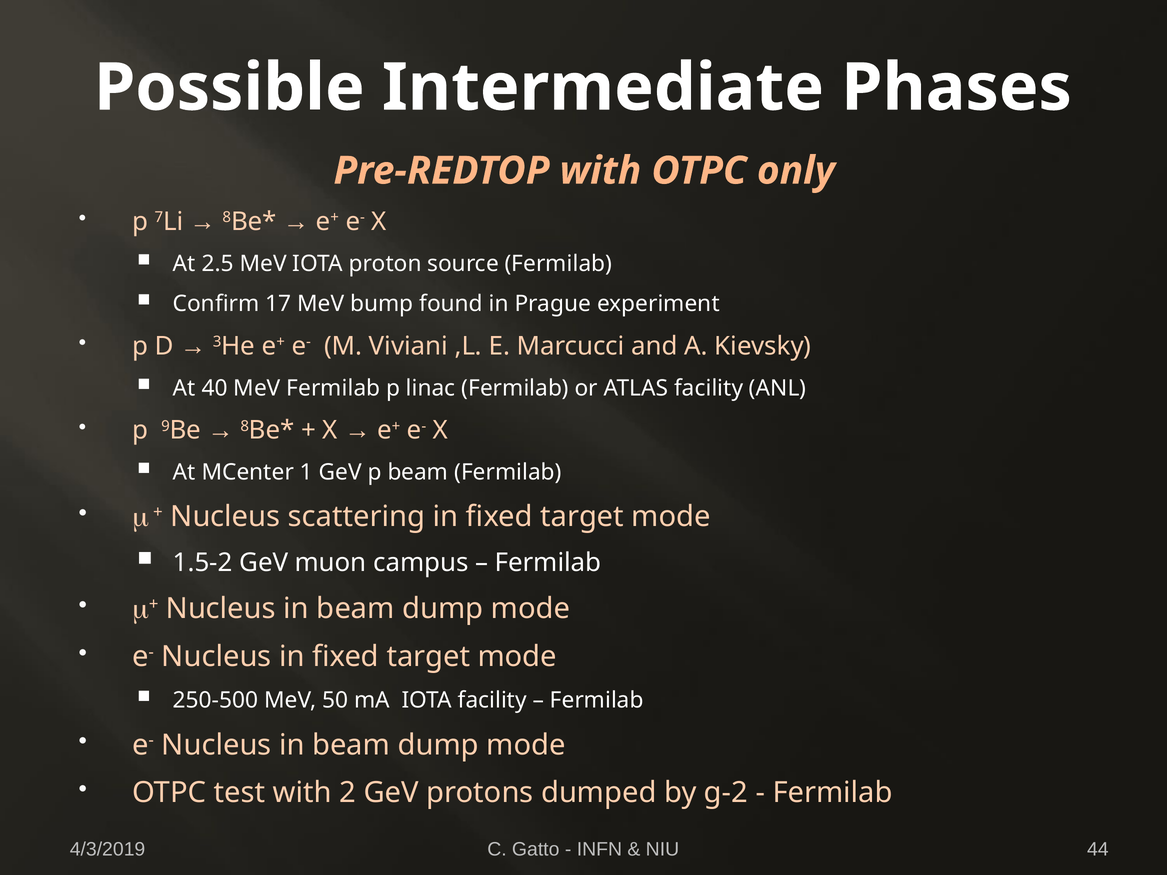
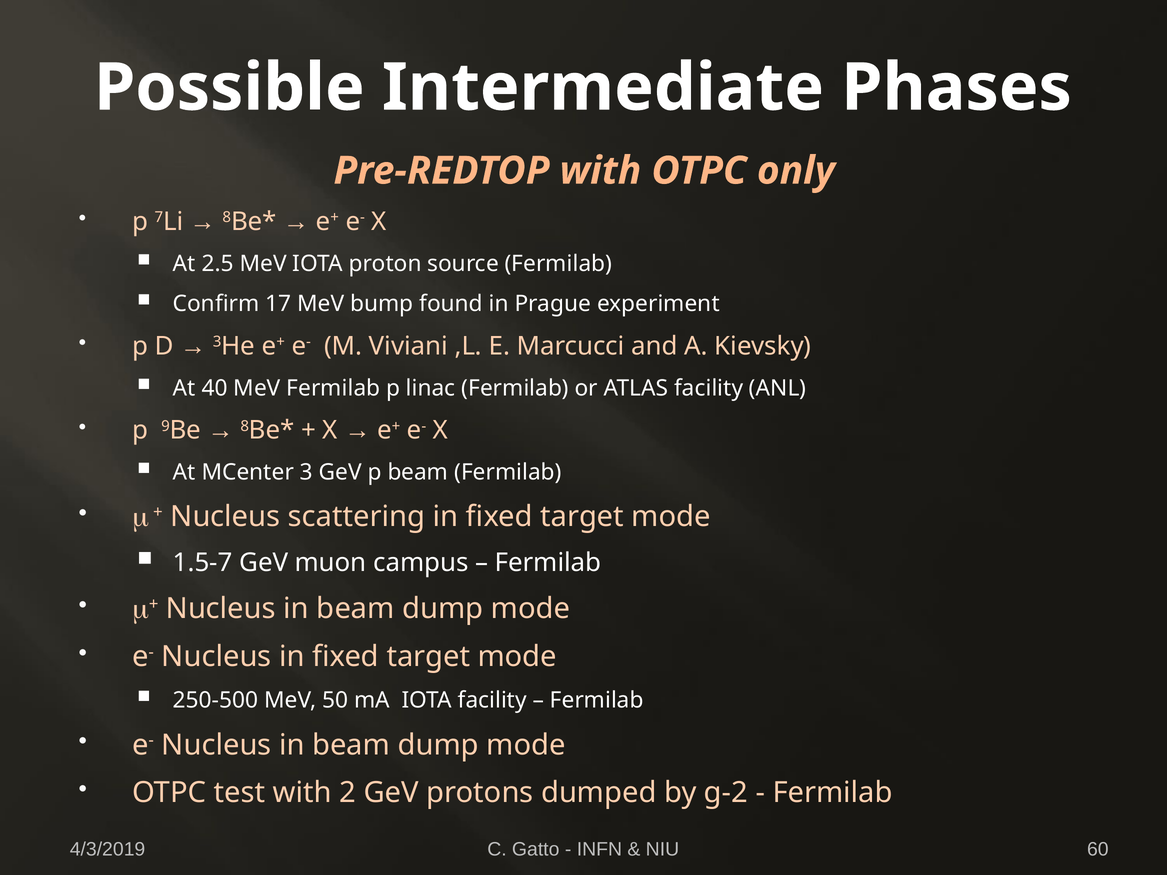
1: 1 -> 3
1.5-2: 1.5-2 -> 1.5-7
44: 44 -> 60
